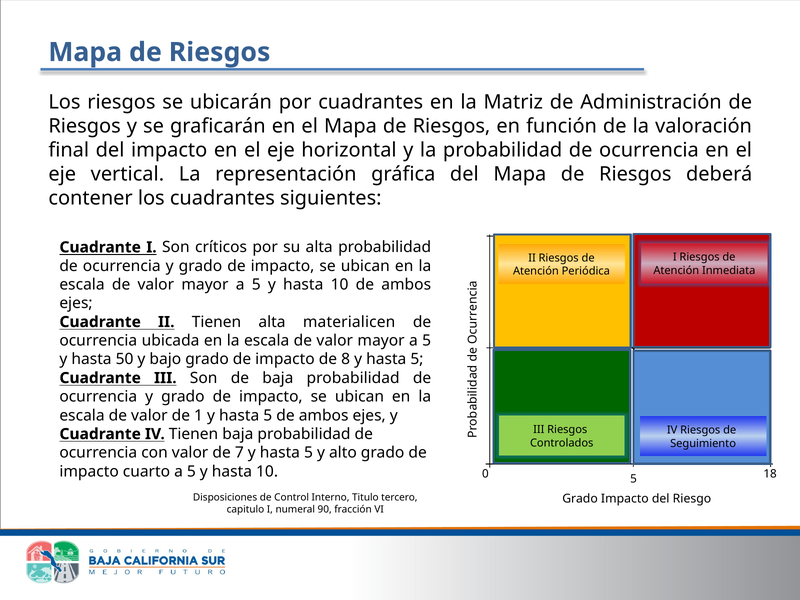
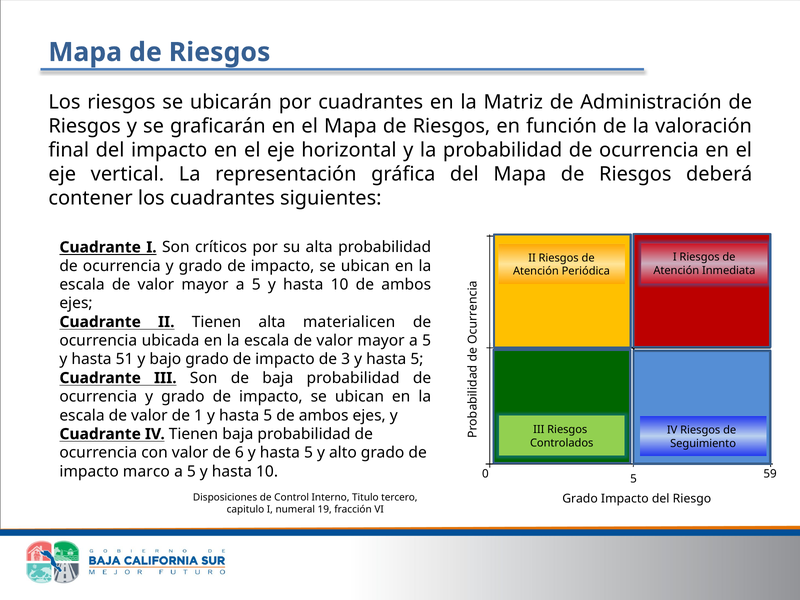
50: 50 -> 51
8: 8 -> 3
7: 7 -> 6
cuarto: cuarto -> marco
18: 18 -> 59
90: 90 -> 19
